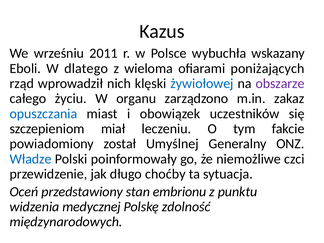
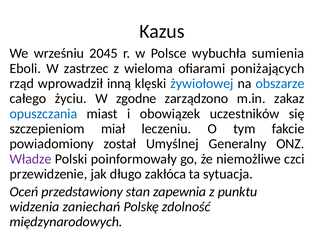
2011: 2011 -> 2045
wskazany: wskazany -> sumienia
dlatego: dlatego -> zastrzec
nich: nich -> inną
obszarze colour: purple -> blue
organu: organu -> zgodne
Władze colour: blue -> purple
choćby: choćby -> zakłóca
embrionu: embrionu -> zapewnia
medycznej: medycznej -> zaniechań
